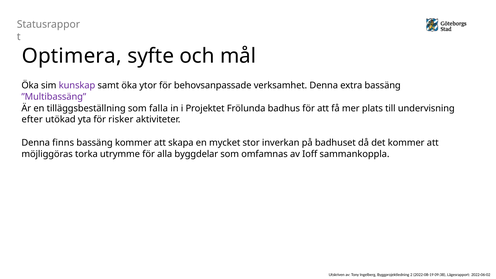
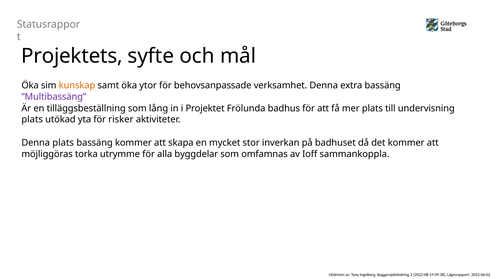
Optimera: Optimera -> Projektets
kunskap colour: purple -> orange
falla: falla -> lång
efter at (32, 119): efter -> plats
Denna finns: finns -> plats
